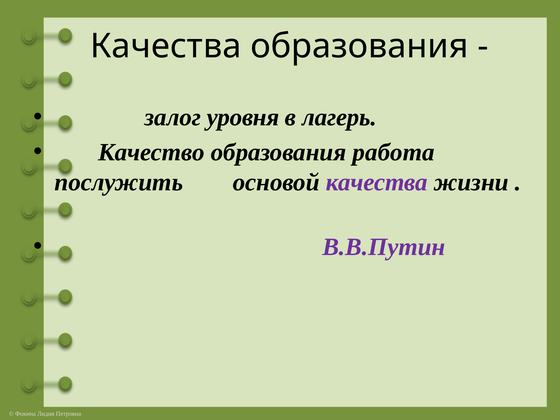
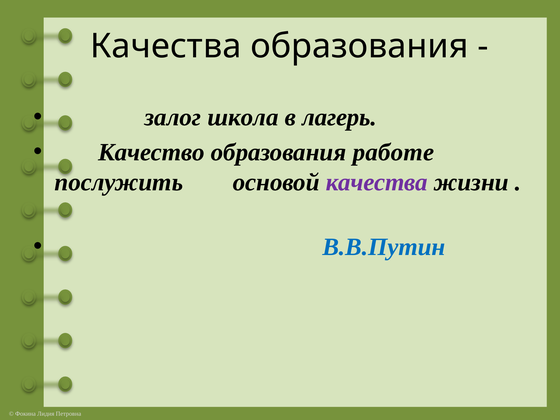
уровня: уровня -> школа
работа: работа -> работе
В.В.Путин colour: purple -> blue
